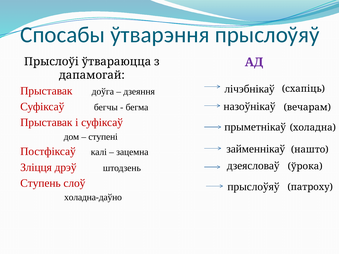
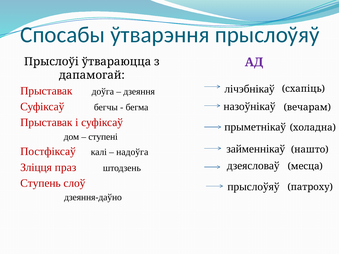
зацемна: зацемна -> надоўга
дрэў: дрэў -> праз
ўрока: ўрока -> месца
холадна-даўно: холадна-даўно -> дзеяння-даўно
